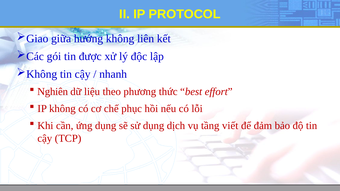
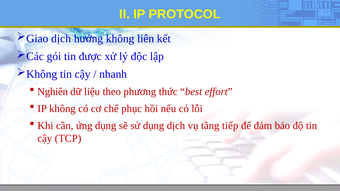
Giao giữa: giữa -> dịch
viết: viết -> tiếp
